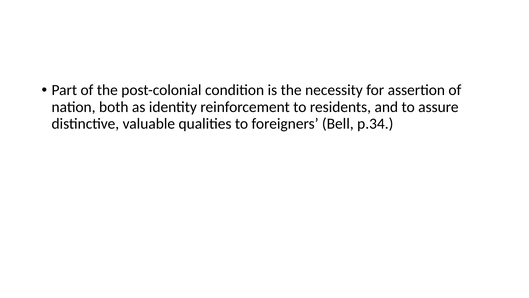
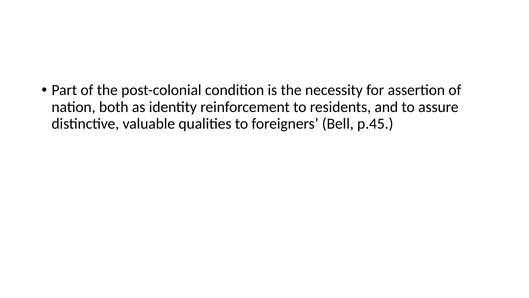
p.34: p.34 -> p.45
